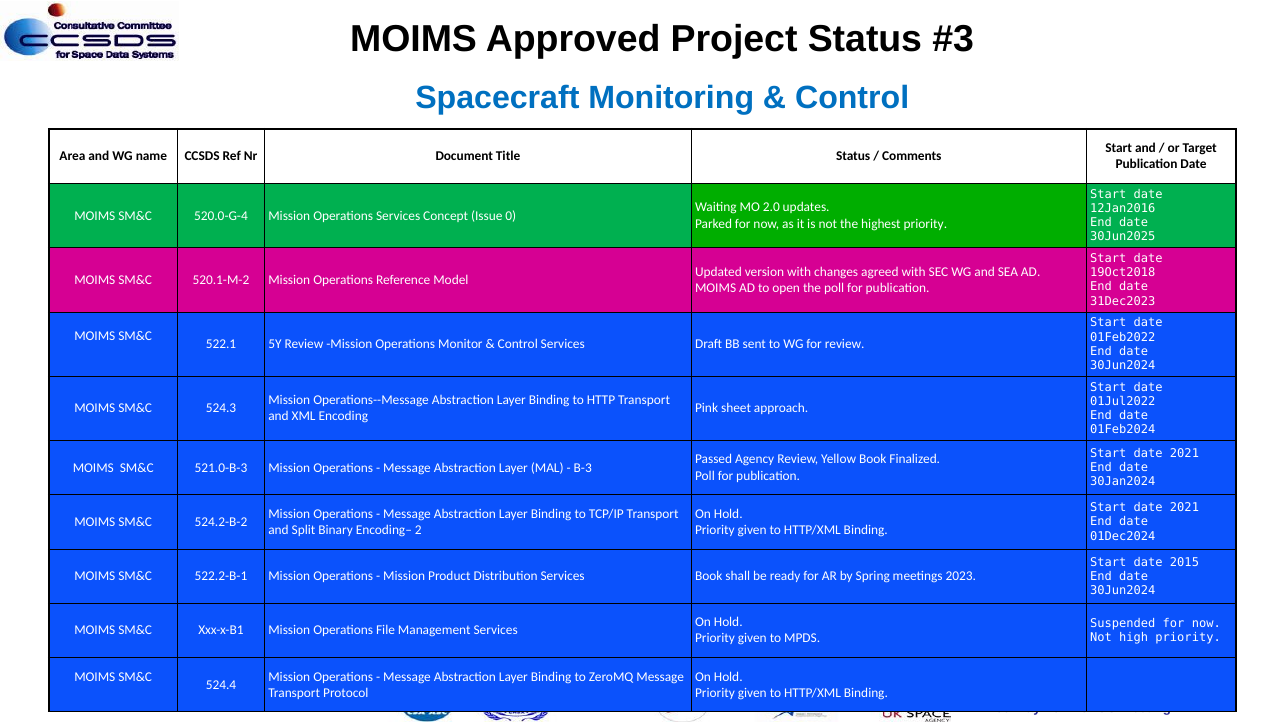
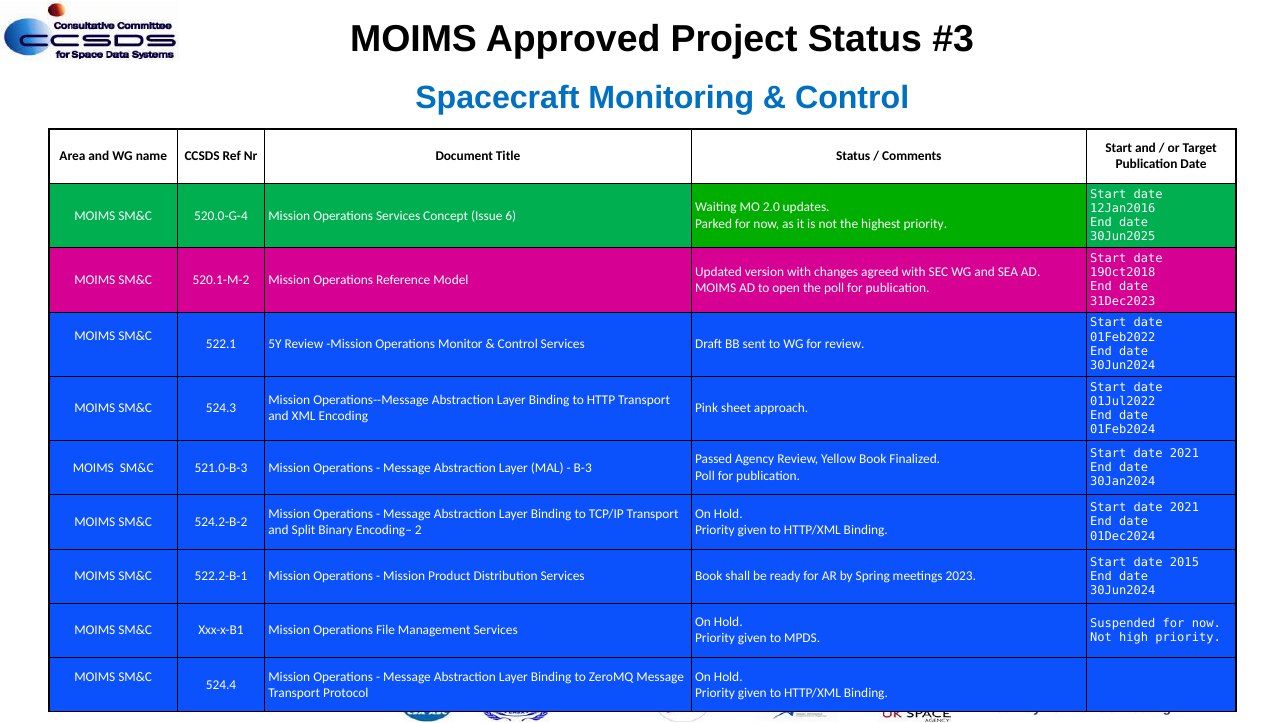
0: 0 -> 6
